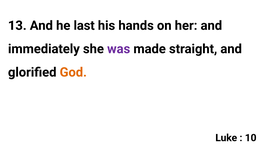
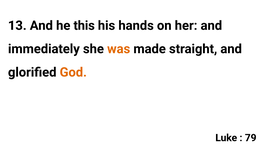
last: last -> this
was colour: purple -> orange
10: 10 -> 79
